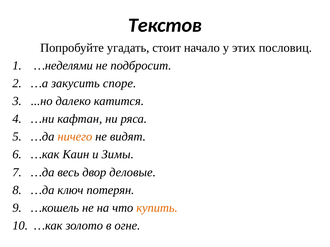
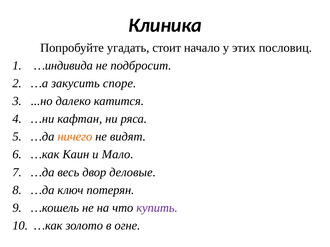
Текстов: Текстов -> Клиника
…неделями: …неделями -> …индивида
Зимы: Зимы -> Мало
купить colour: orange -> purple
